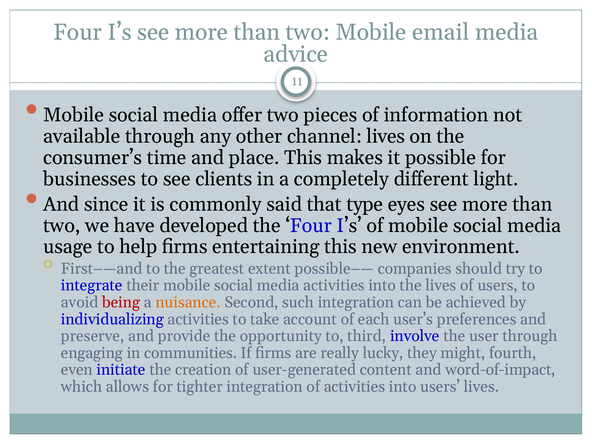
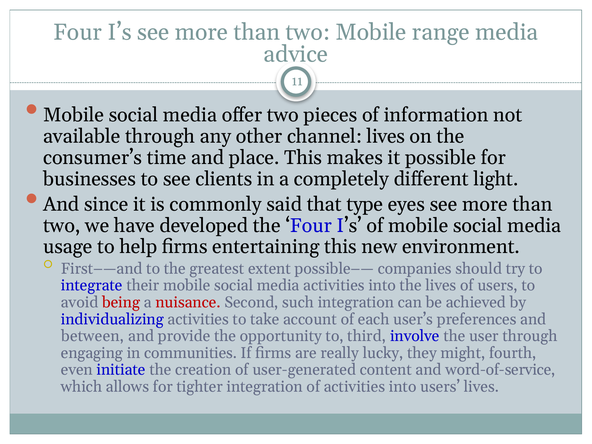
email: email -> range
nuisance colour: orange -> red
preserve: preserve -> between
word-of-impact: word-of-impact -> word-of-service
